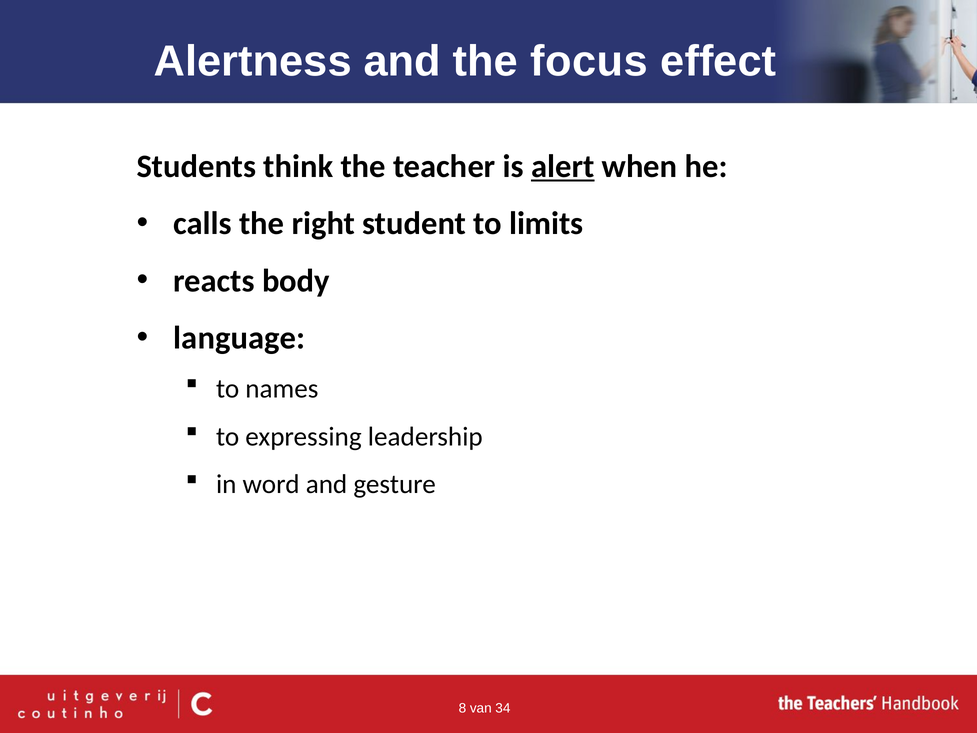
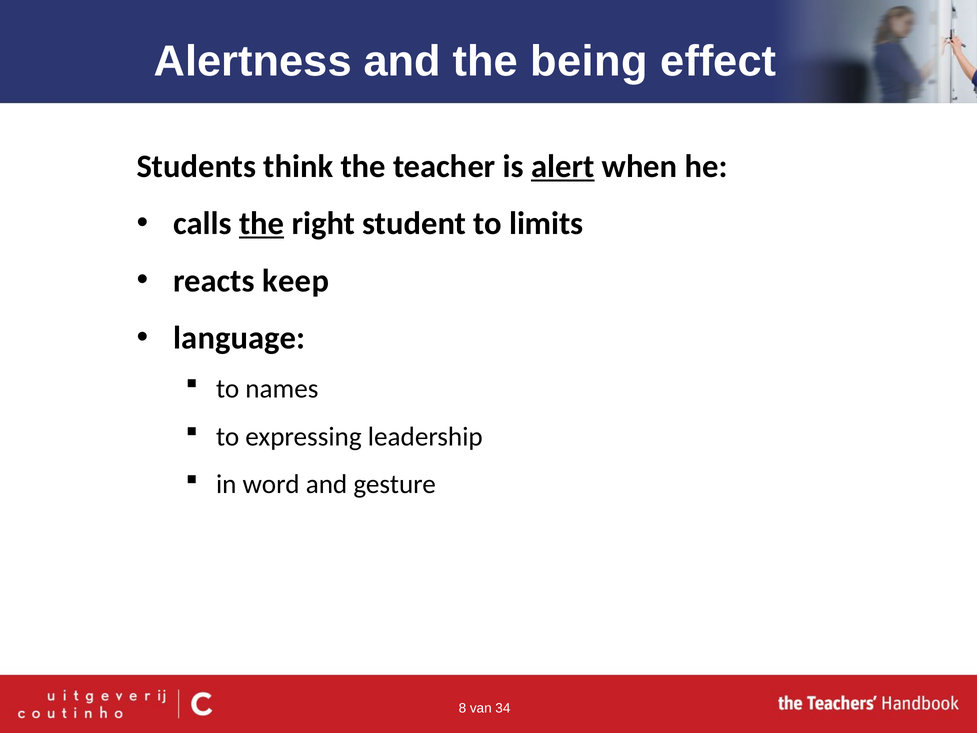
focus: focus -> being
the at (262, 224) underline: none -> present
body: body -> keep
